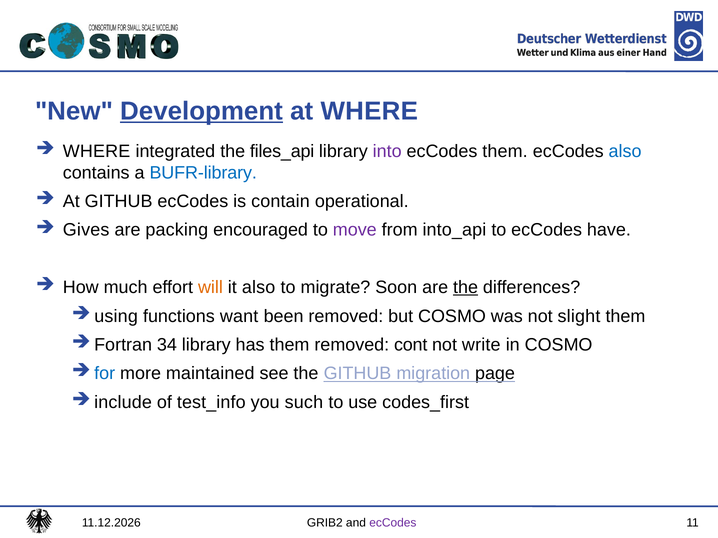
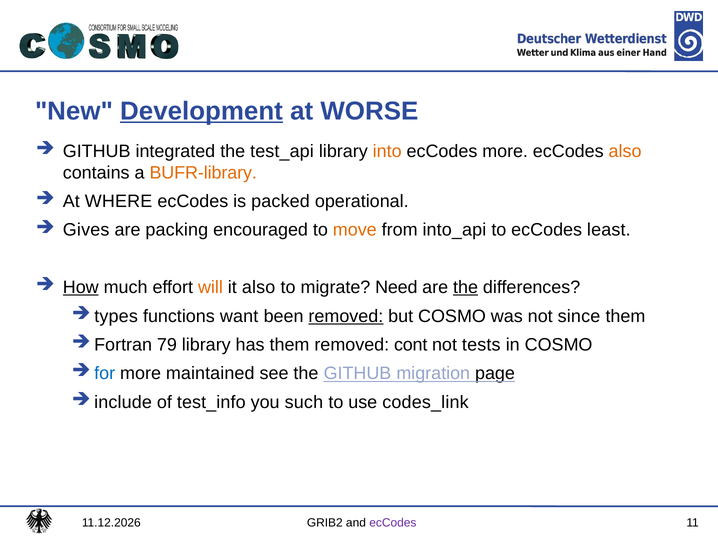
at WHERE: WHERE -> WORSE
WHERE at (97, 151): WHERE -> GITHUB
files_api: files_api -> test_api
into colour: purple -> orange
ecCodes them: them -> more
also at (625, 151) colour: blue -> orange
BUFR-library colour: blue -> orange
At GITHUB: GITHUB -> WHERE
contain: contain -> packed
move colour: purple -> orange
have: have -> least
How underline: none -> present
Soon: Soon -> Need
using: using -> types
removed at (346, 316) underline: none -> present
slight: slight -> since
34: 34 -> 79
write: write -> tests
codes_first: codes_first -> codes_link
